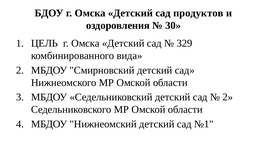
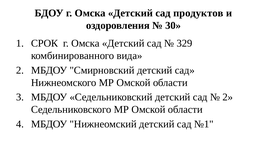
ЦЕЛЬ: ЦЕЛЬ -> СРОК
